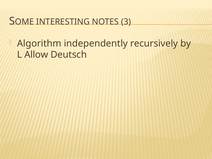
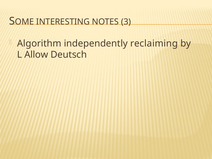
recursively: recursively -> reclaiming
